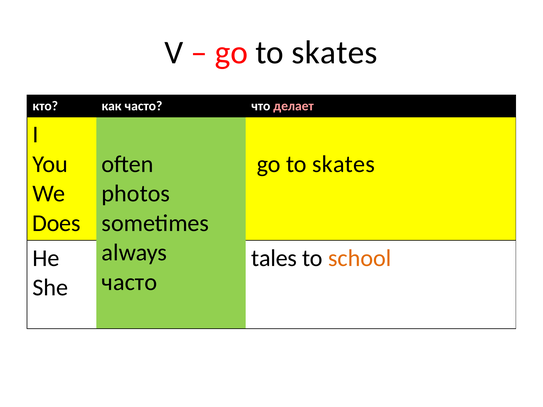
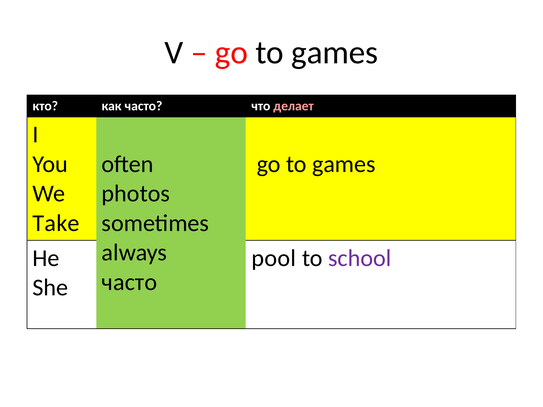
skates at (335, 53): skates -> games
skates at (344, 164): skates -> games
Does: Does -> Take
tales: tales -> pool
school colour: orange -> purple
